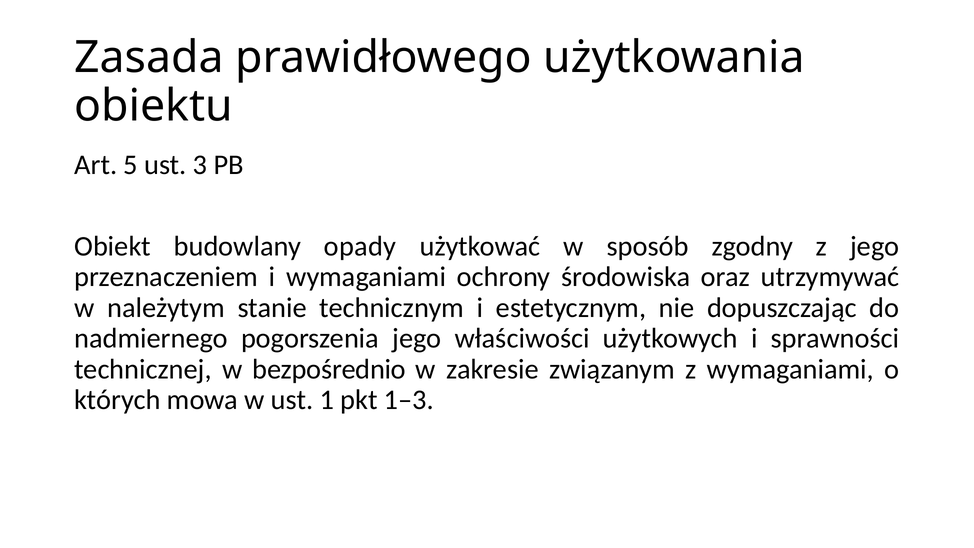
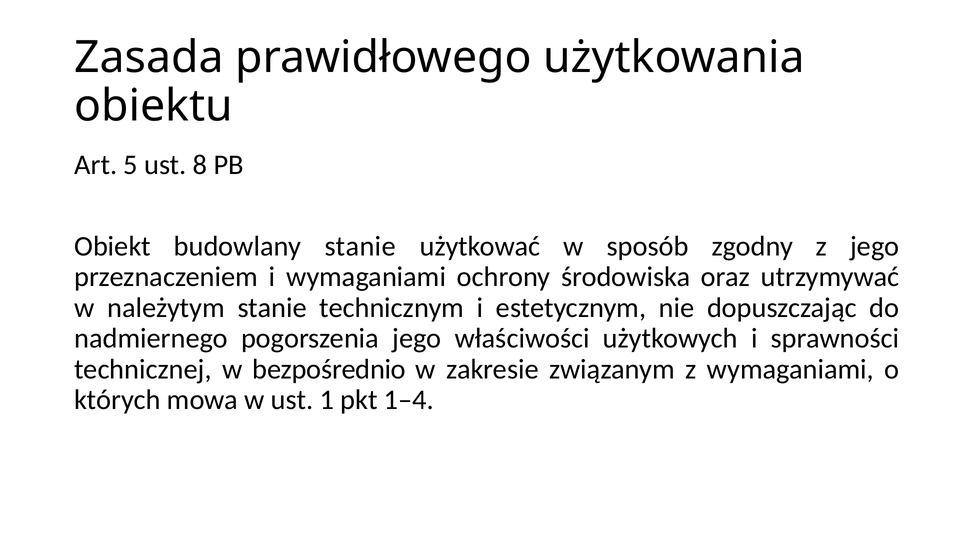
3: 3 -> 8
budowlany opady: opady -> stanie
1–3: 1–3 -> 1–4
